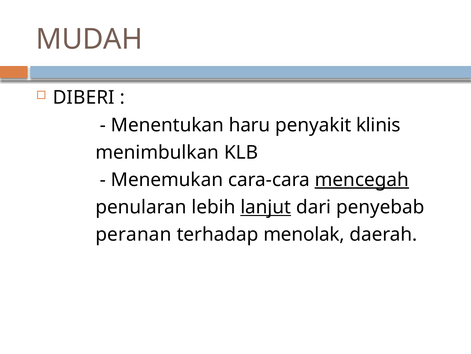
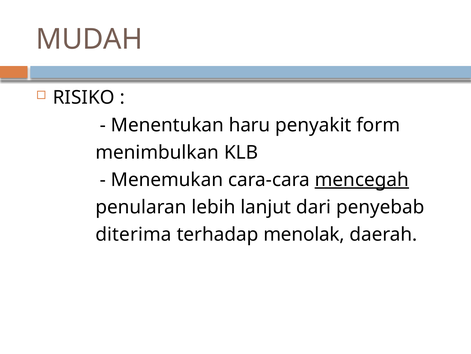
DIBERI: DIBERI -> RISIKO
klinis: klinis -> form
lanjut underline: present -> none
peranan: peranan -> diterima
